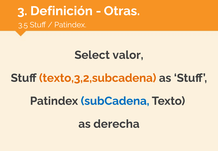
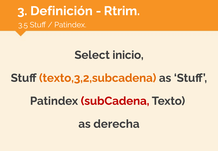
Otras: Otras -> Rtrim
valor: valor -> inicio
subCadena colour: blue -> red
